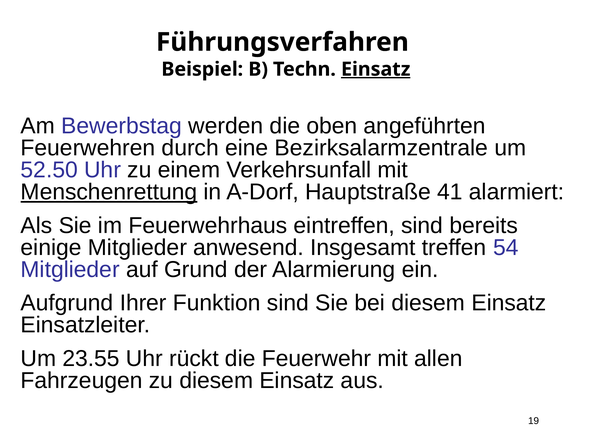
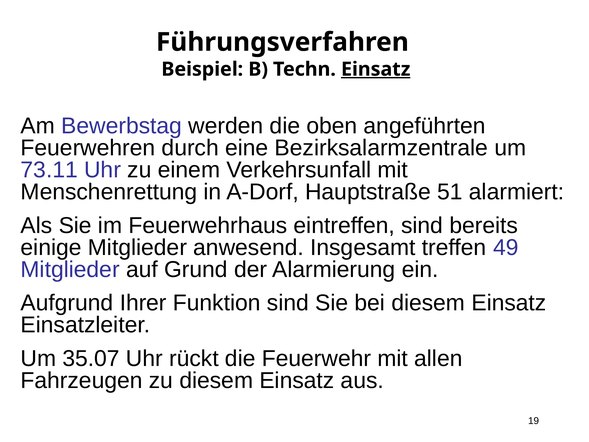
52.50: 52.50 -> 73.11
Menschenrettung underline: present -> none
41: 41 -> 51
54: 54 -> 49
23.55: 23.55 -> 35.07
